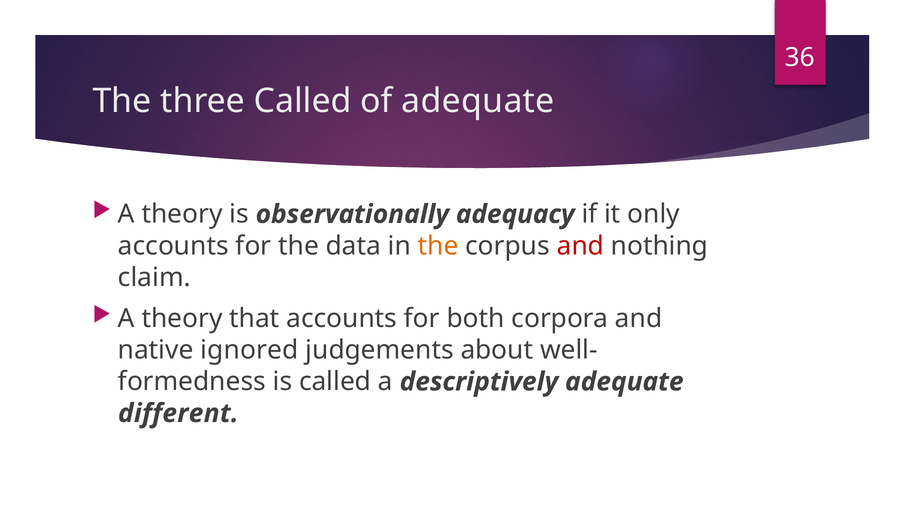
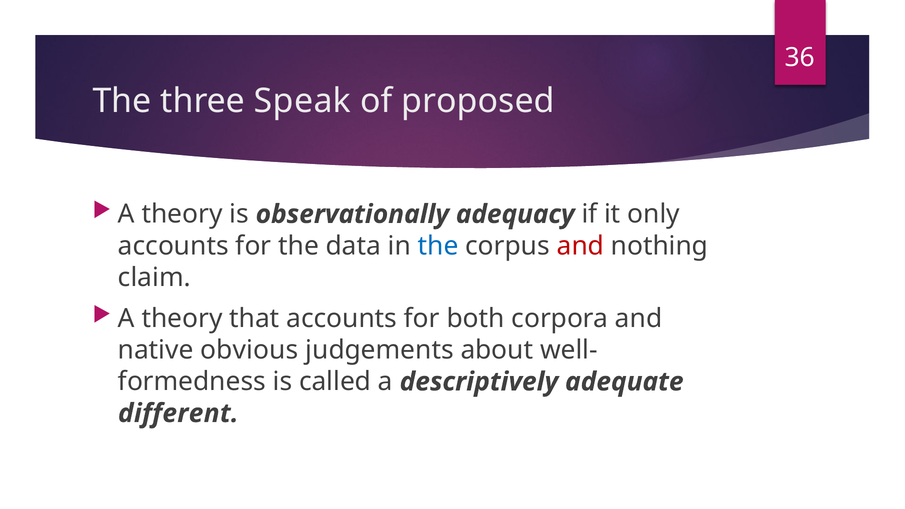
three Called: Called -> Speak
of adequate: adequate -> proposed
the at (438, 246) colour: orange -> blue
ignored: ignored -> obvious
